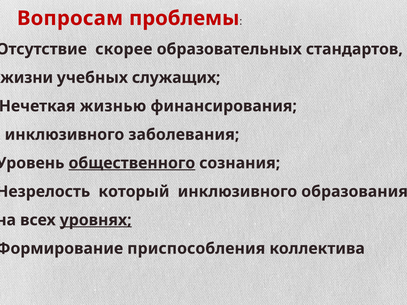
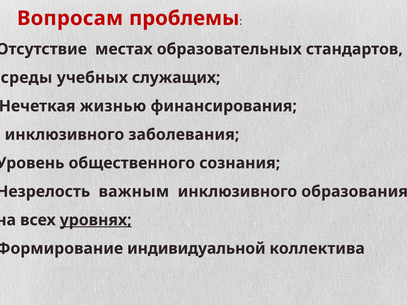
скорее: скорее -> местах
жизни: жизни -> среды
общественного underline: present -> none
который: который -> важным
приспособления: приспособления -> индивидуальной
